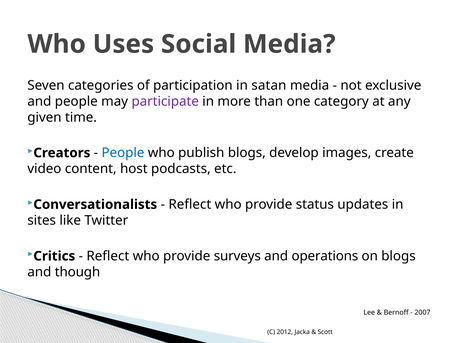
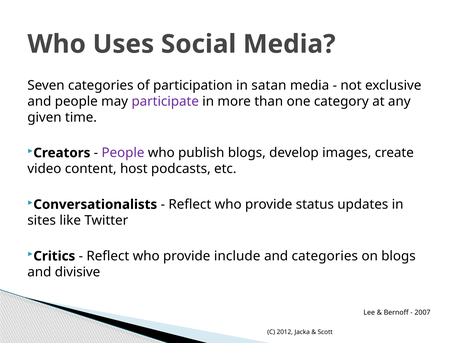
People at (123, 153) colour: blue -> purple
surveys: surveys -> include
and operations: operations -> categories
though: though -> divisive
